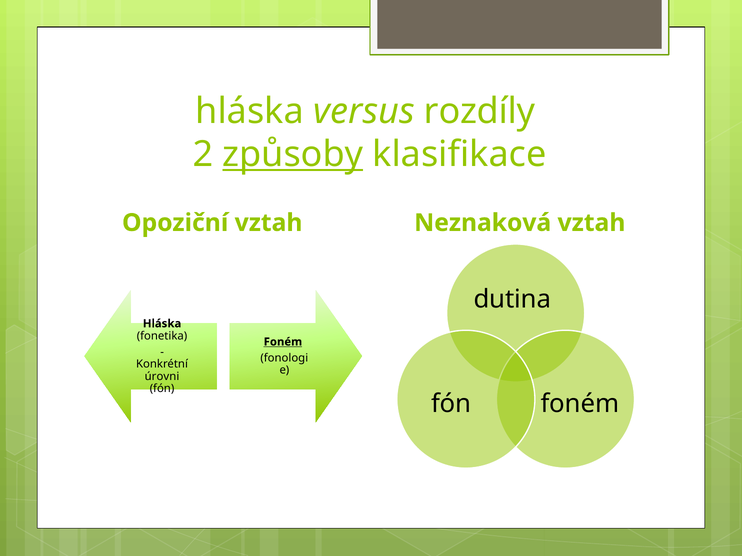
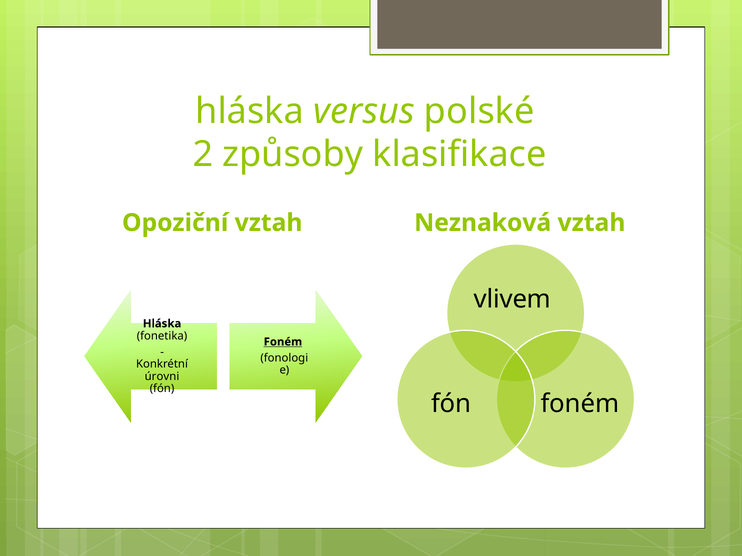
rozdíly: rozdíly -> polské
způsoby underline: present -> none
dutina: dutina -> vlivem
